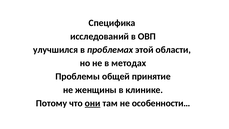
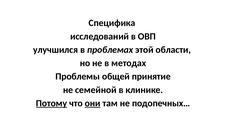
женщины: женщины -> семейной
Потому underline: none -> present
особенности…: особенности… -> подопечных…
